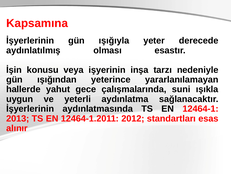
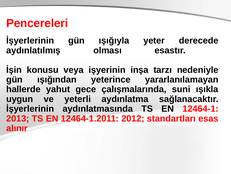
Kapsamına: Kapsamına -> Pencereleri
